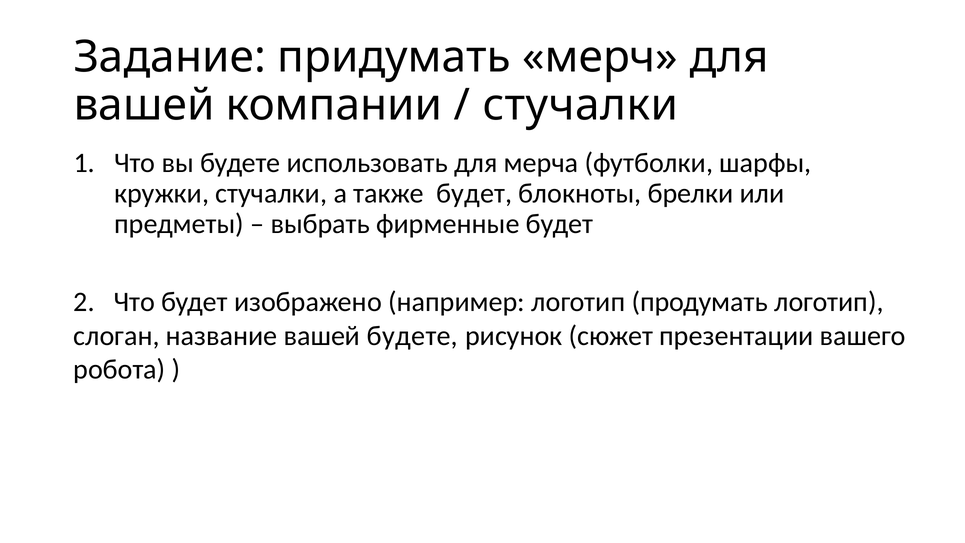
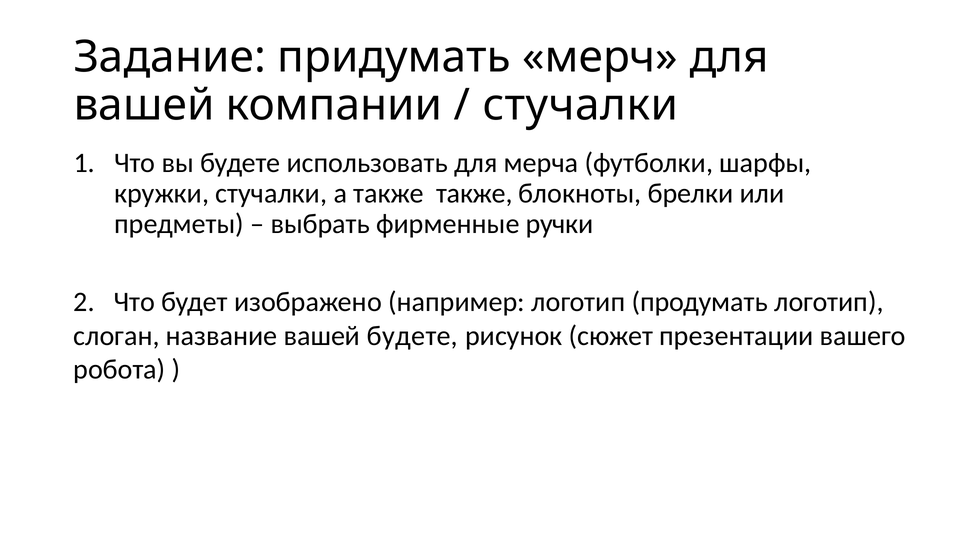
также будет: будет -> также
фирменные будет: будет -> ручки
